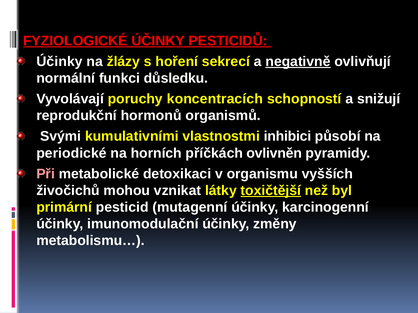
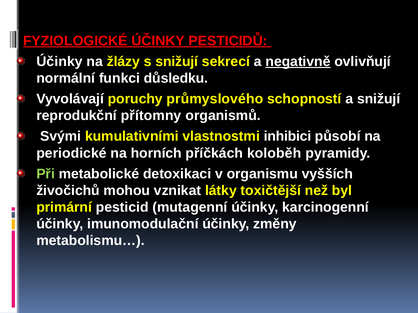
s hoření: hoření -> snižují
koncentracích: koncentracích -> průmyslového
hormonů: hormonů -> přítomny
ovlivněn: ovlivněn -> koloběh
Při colour: pink -> light green
toxičtější underline: present -> none
